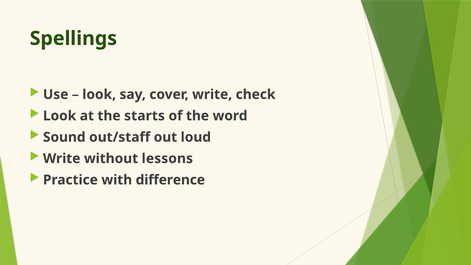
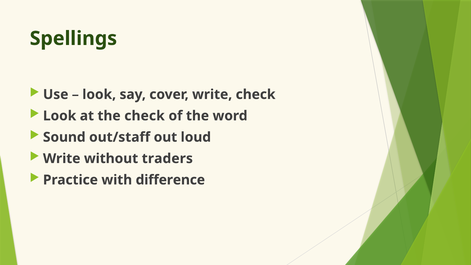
the starts: starts -> check
lessons: lessons -> traders
